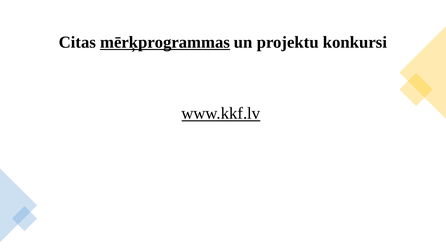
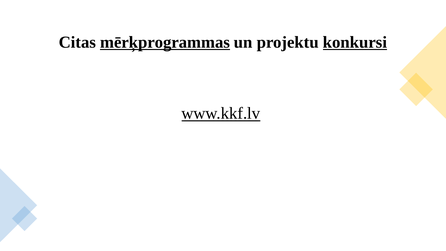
konkursi underline: none -> present
